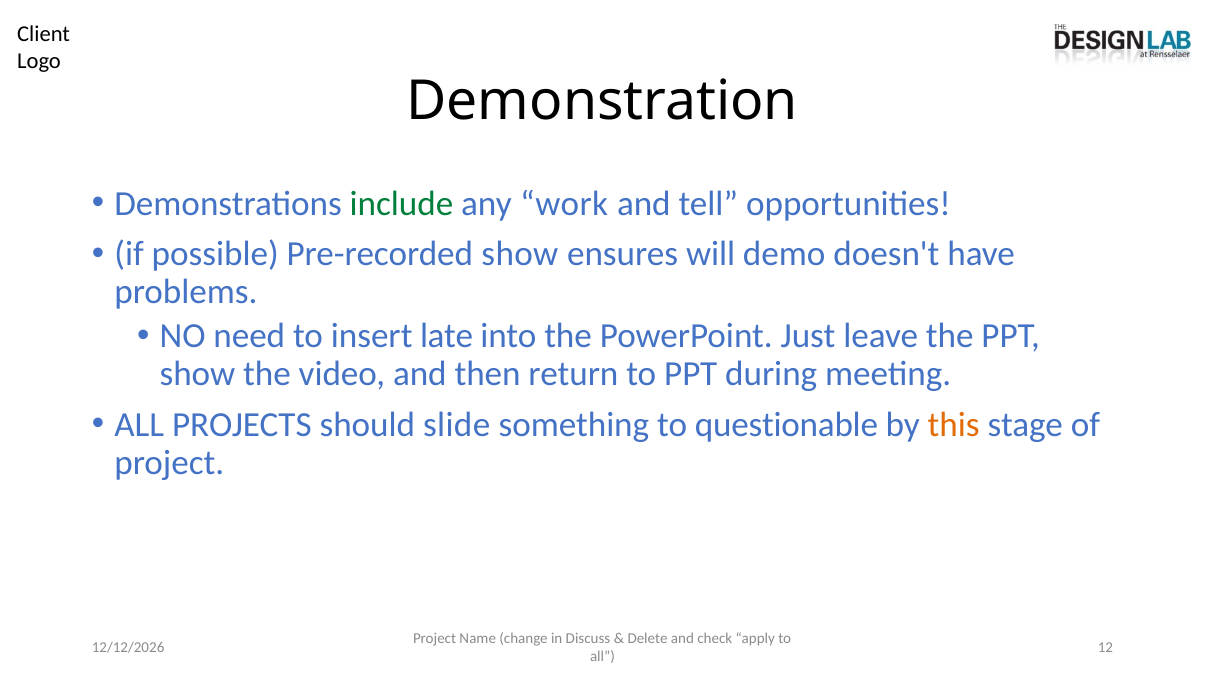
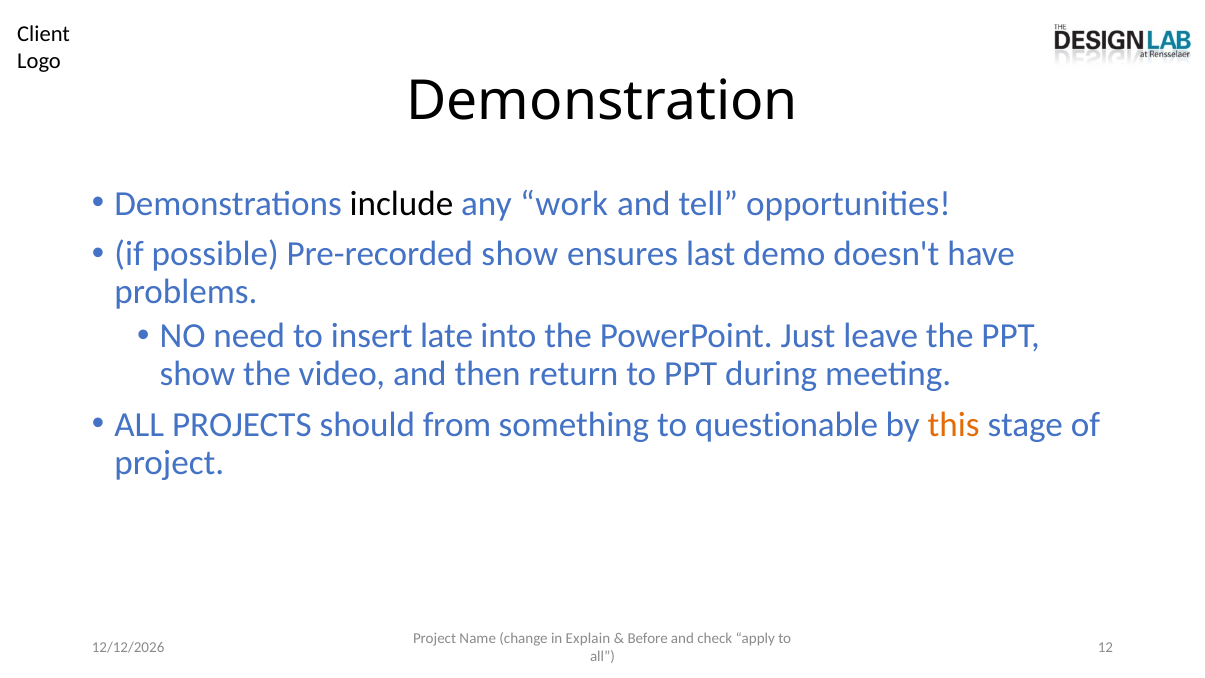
include colour: green -> black
will: will -> last
slide: slide -> from
Discuss: Discuss -> Explain
Delete: Delete -> Before
